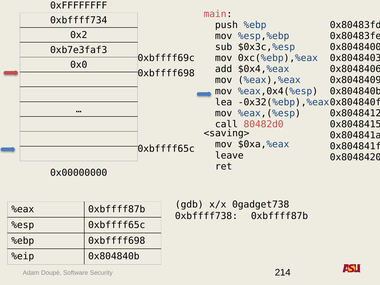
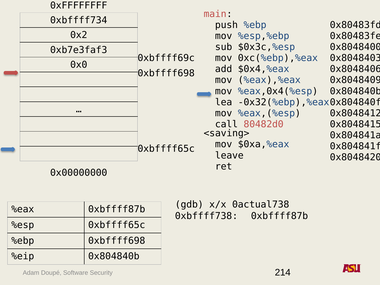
0gadget738: 0gadget738 -> 0actual738
